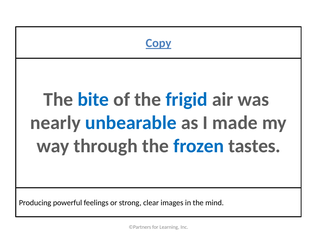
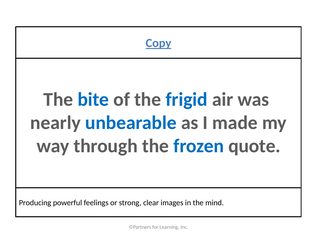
tastes: tastes -> quote
